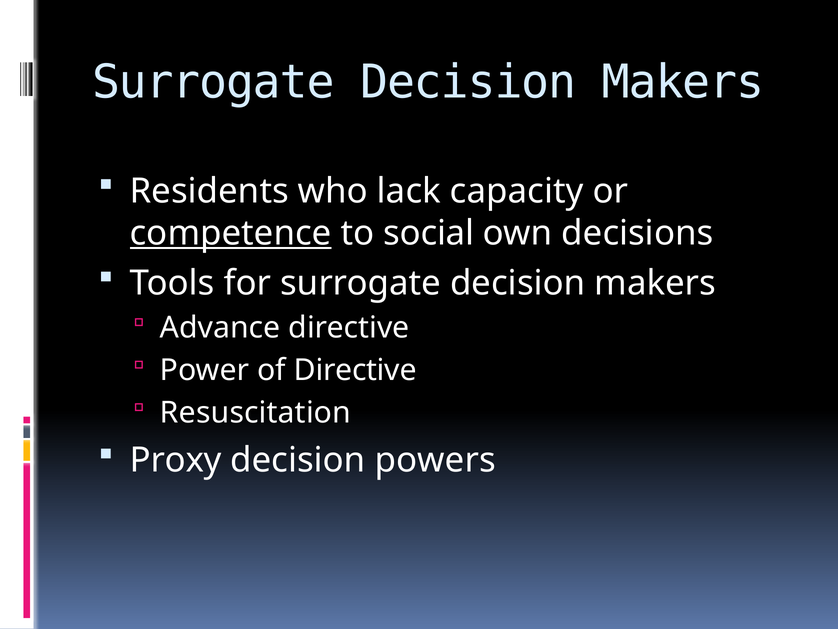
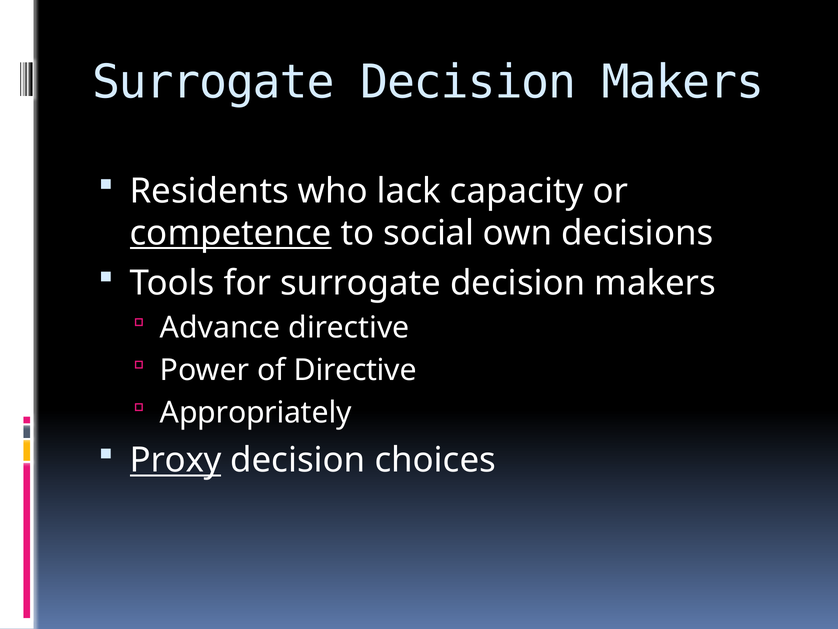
Resuscitation: Resuscitation -> Appropriately
Proxy underline: none -> present
powers: powers -> choices
